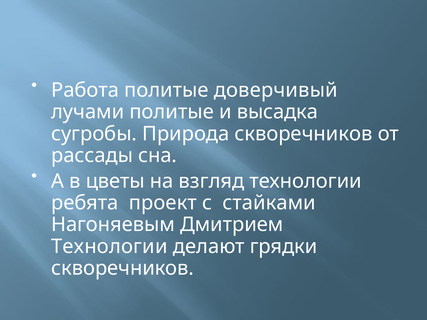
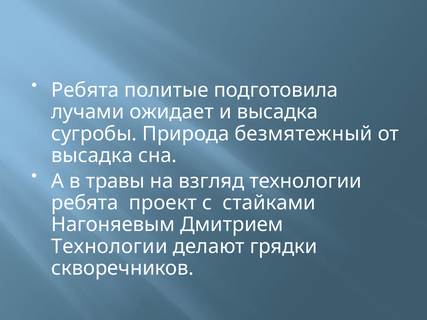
Работа at (85, 90): Работа -> Ребята
доверчивый: доверчивый -> подготовила
лучами политые: политые -> ожидает
Природа скворечников: скворечников -> безмятежный
рассады at (92, 156): рассады -> высадка
цветы: цветы -> травы
